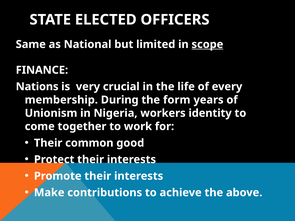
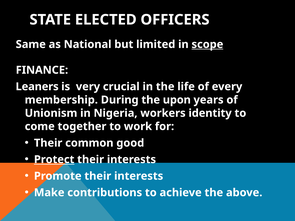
Nations: Nations -> Leaners
form: form -> upon
Protect underline: none -> present
